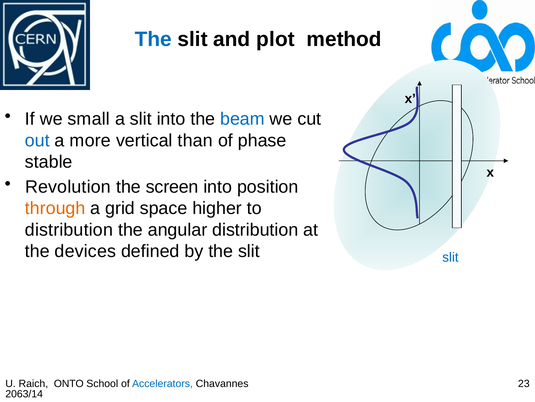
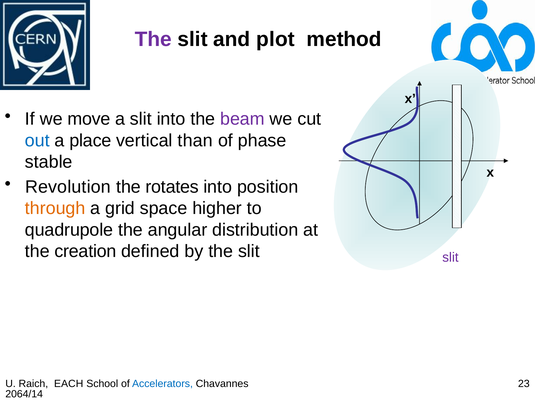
The at (153, 39) colour: blue -> purple
small: small -> move
beam colour: blue -> purple
more: more -> place
screen: screen -> rotates
distribution at (69, 229): distribution -> quadrupole
devices: devices -> creation
slit at (450, 257) colour: blue -> purple
ONTO: ONTO -> EACH
2063/14: 2063/14 -> 2064/14
